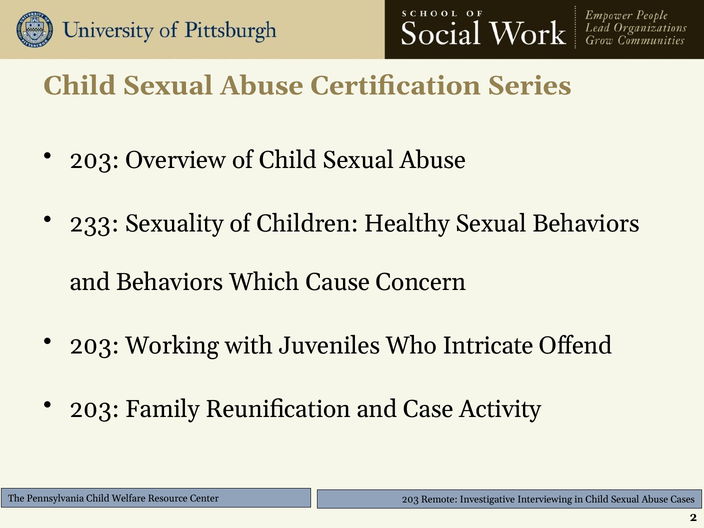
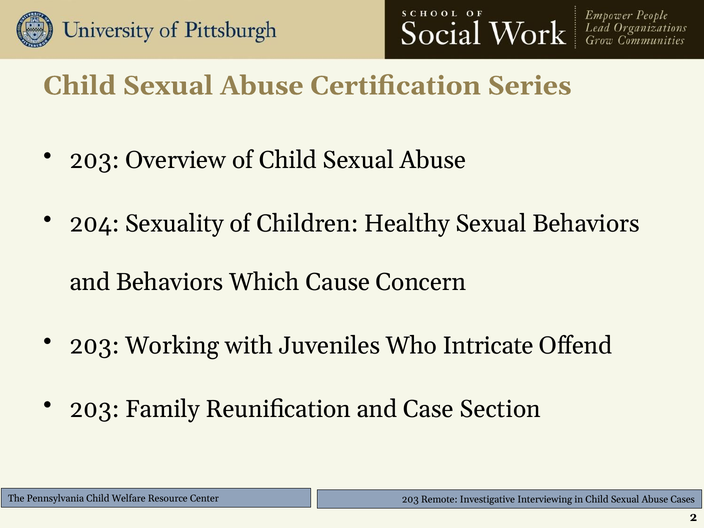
233: 233 -> 204
Activity: Activity -> Section
